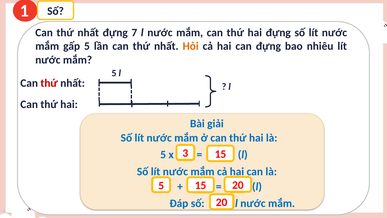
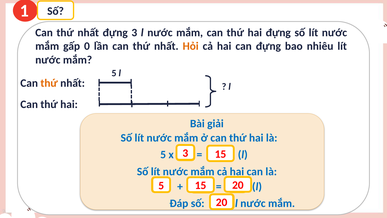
đựng 7: 7 -> 3
gấp 5: 5 -> 0
thứ at (49, 83) colour: red -> orange
